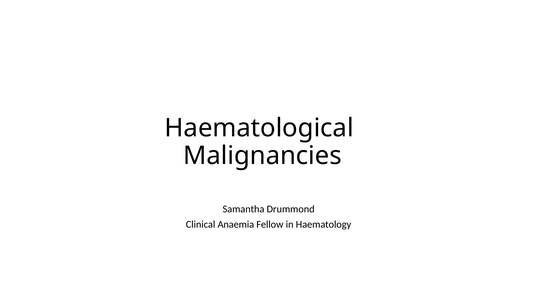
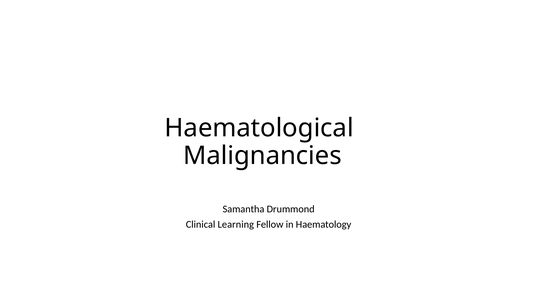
Anaemia: Anaemia -> Learning
